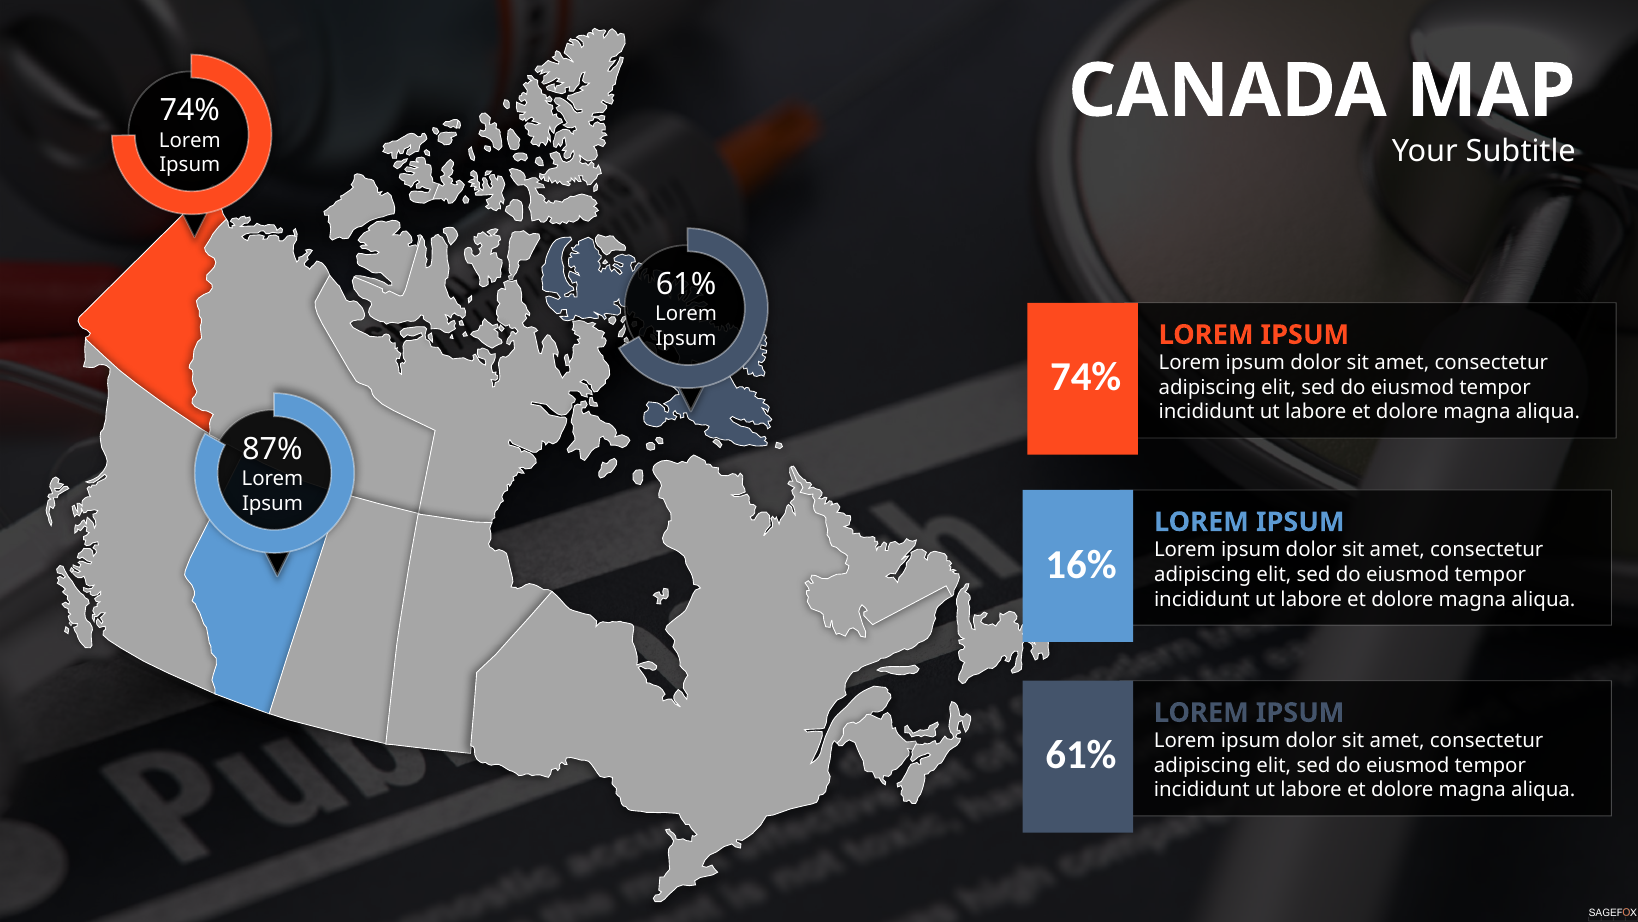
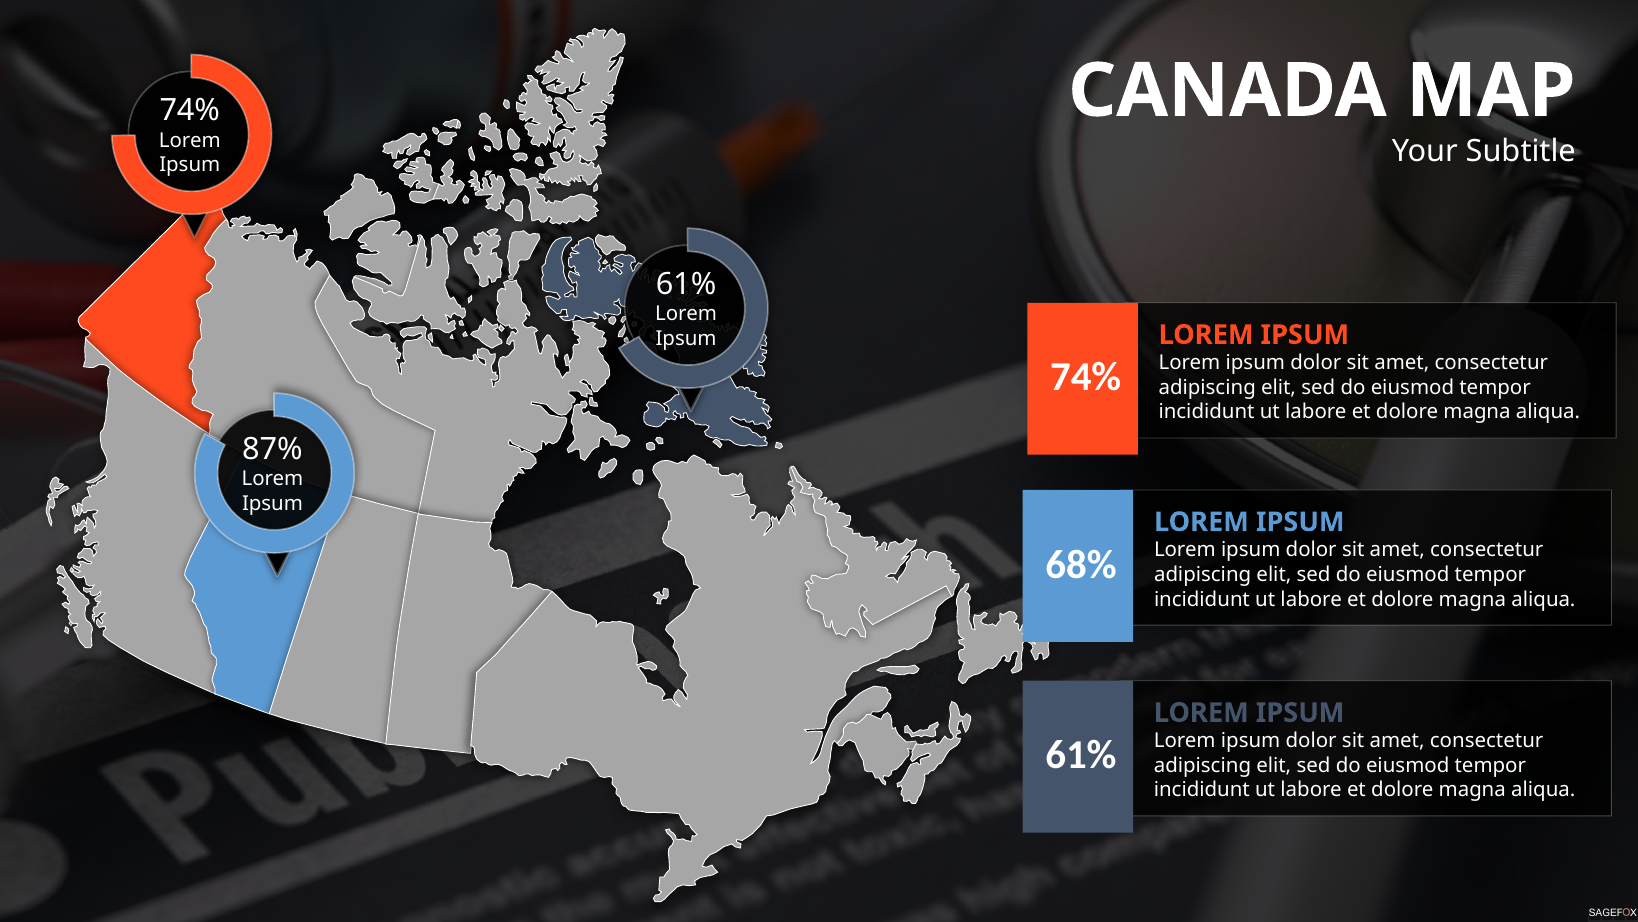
16%: 16% -> 68%
